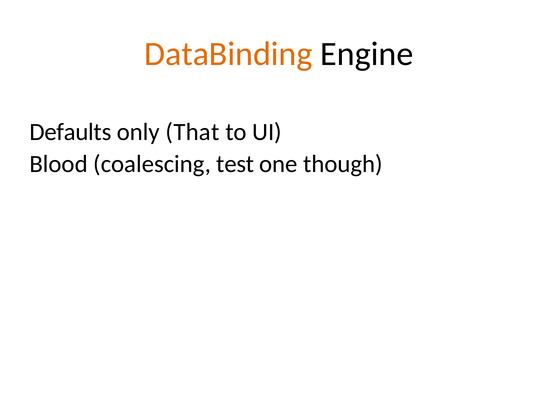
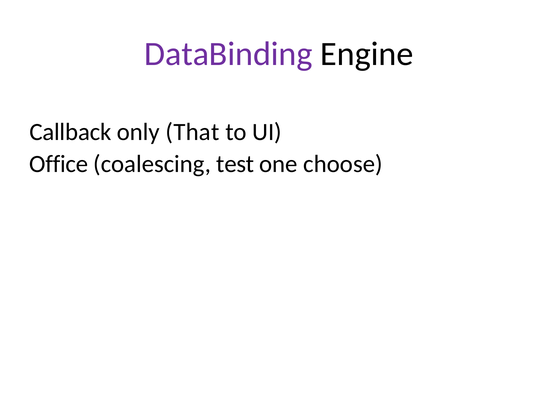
DataBinding colour: orange -> purple
Defaults: Defaults -> Callback
Blood: Blood -> Office
though: though -> choose
